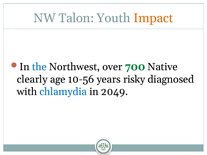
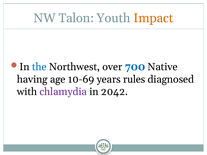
700 colour: green -> blue
clearly: clearly -> having
10-56: 10-56 -> 10-69
risky: risky -> rules
chlamydia colour: blue -> purple
2049: 2049 -> 2042
